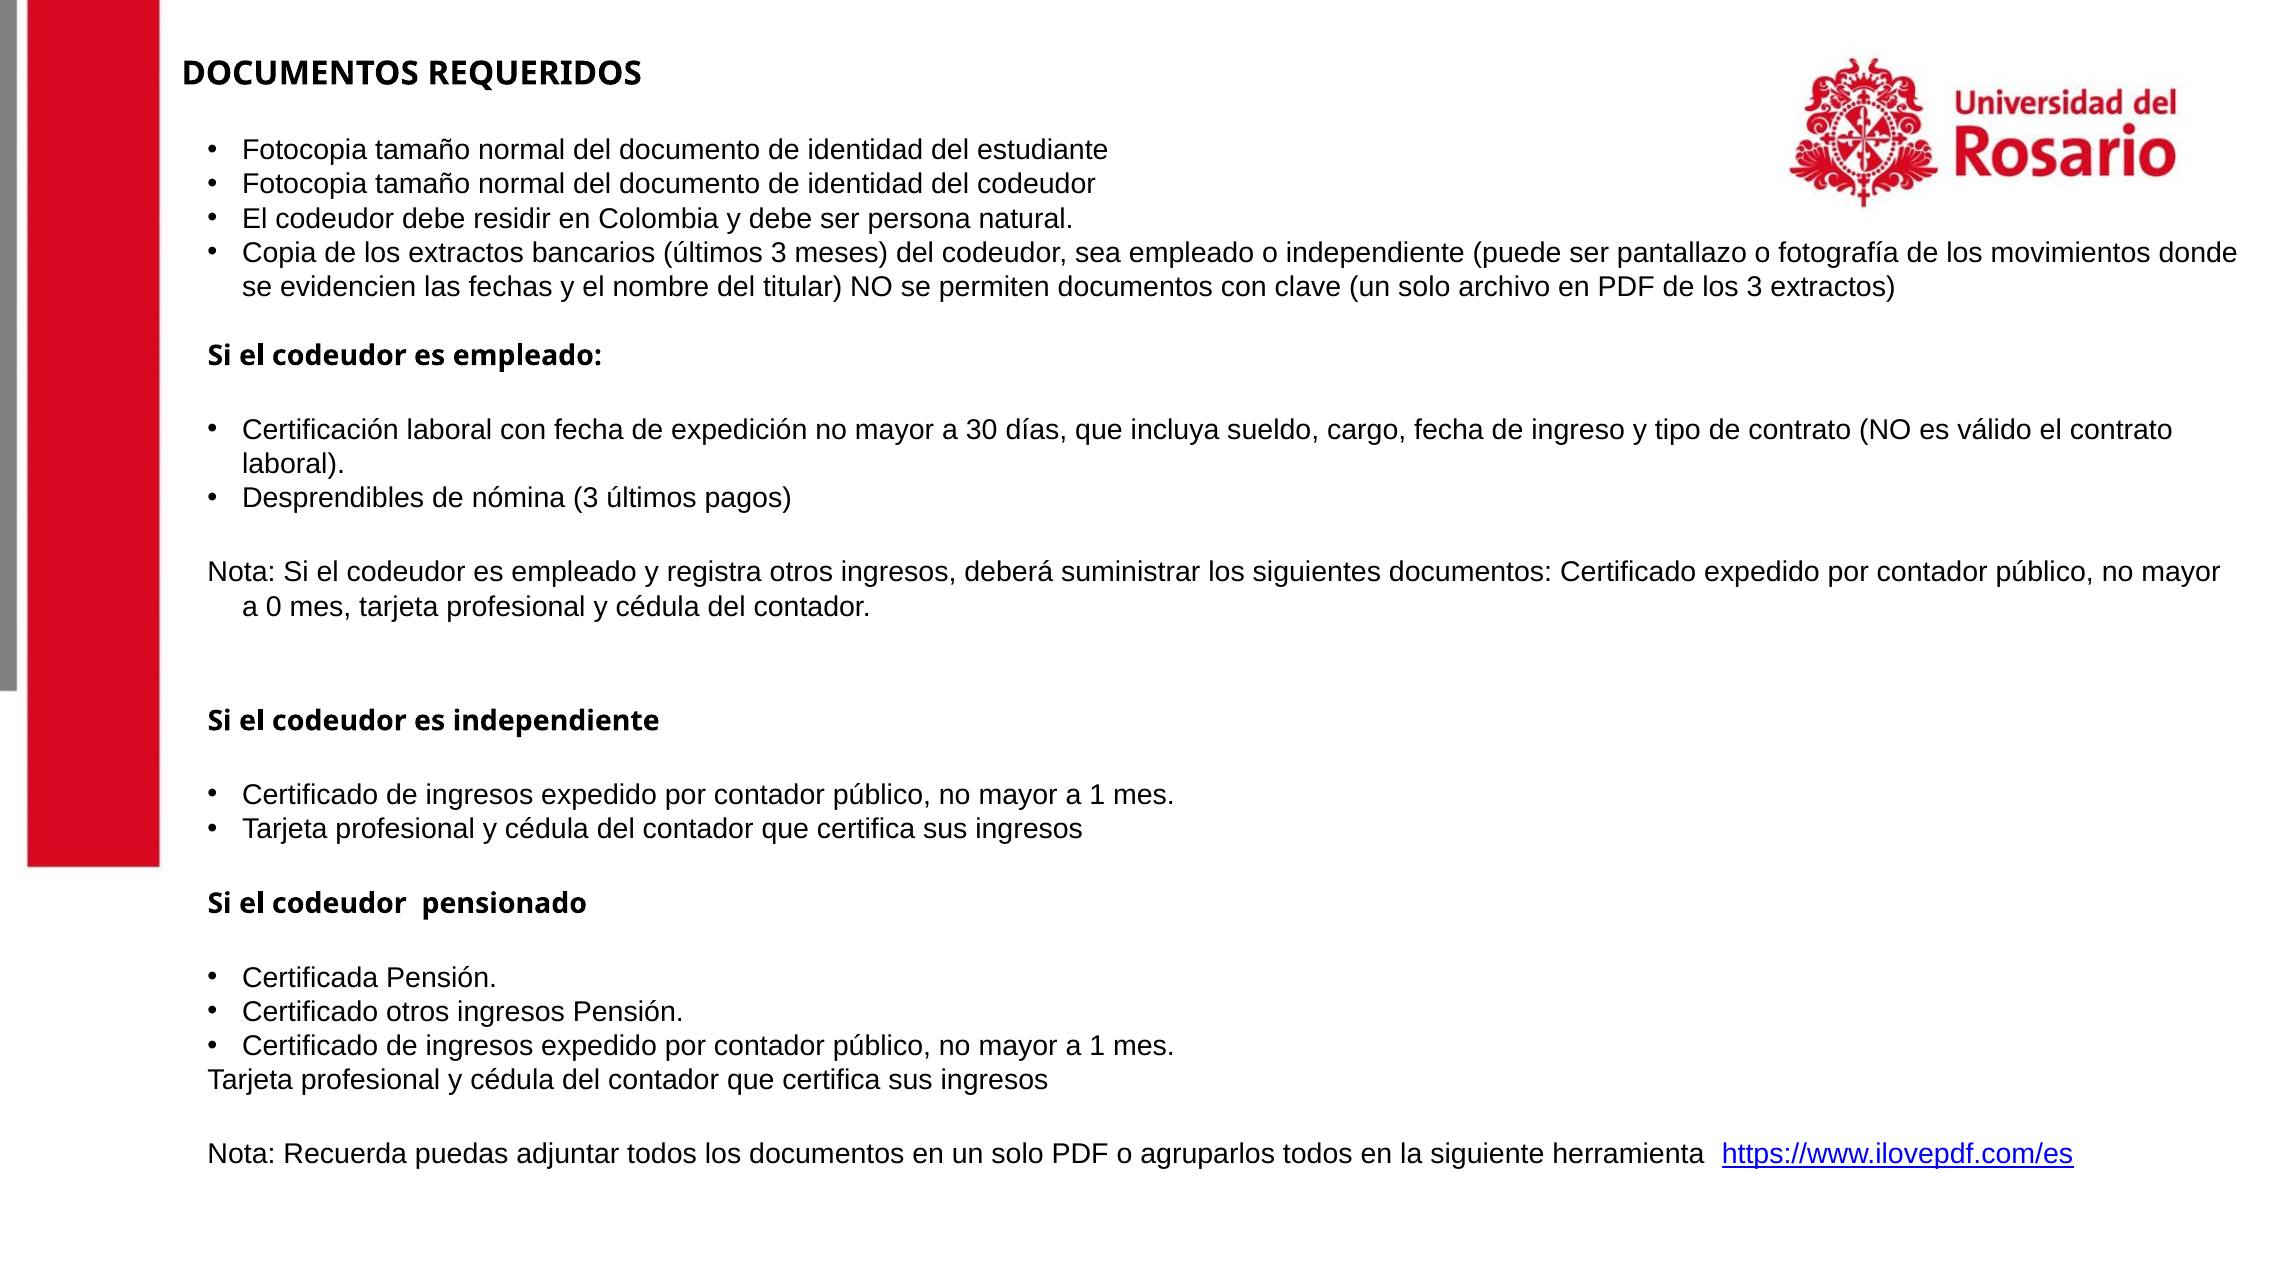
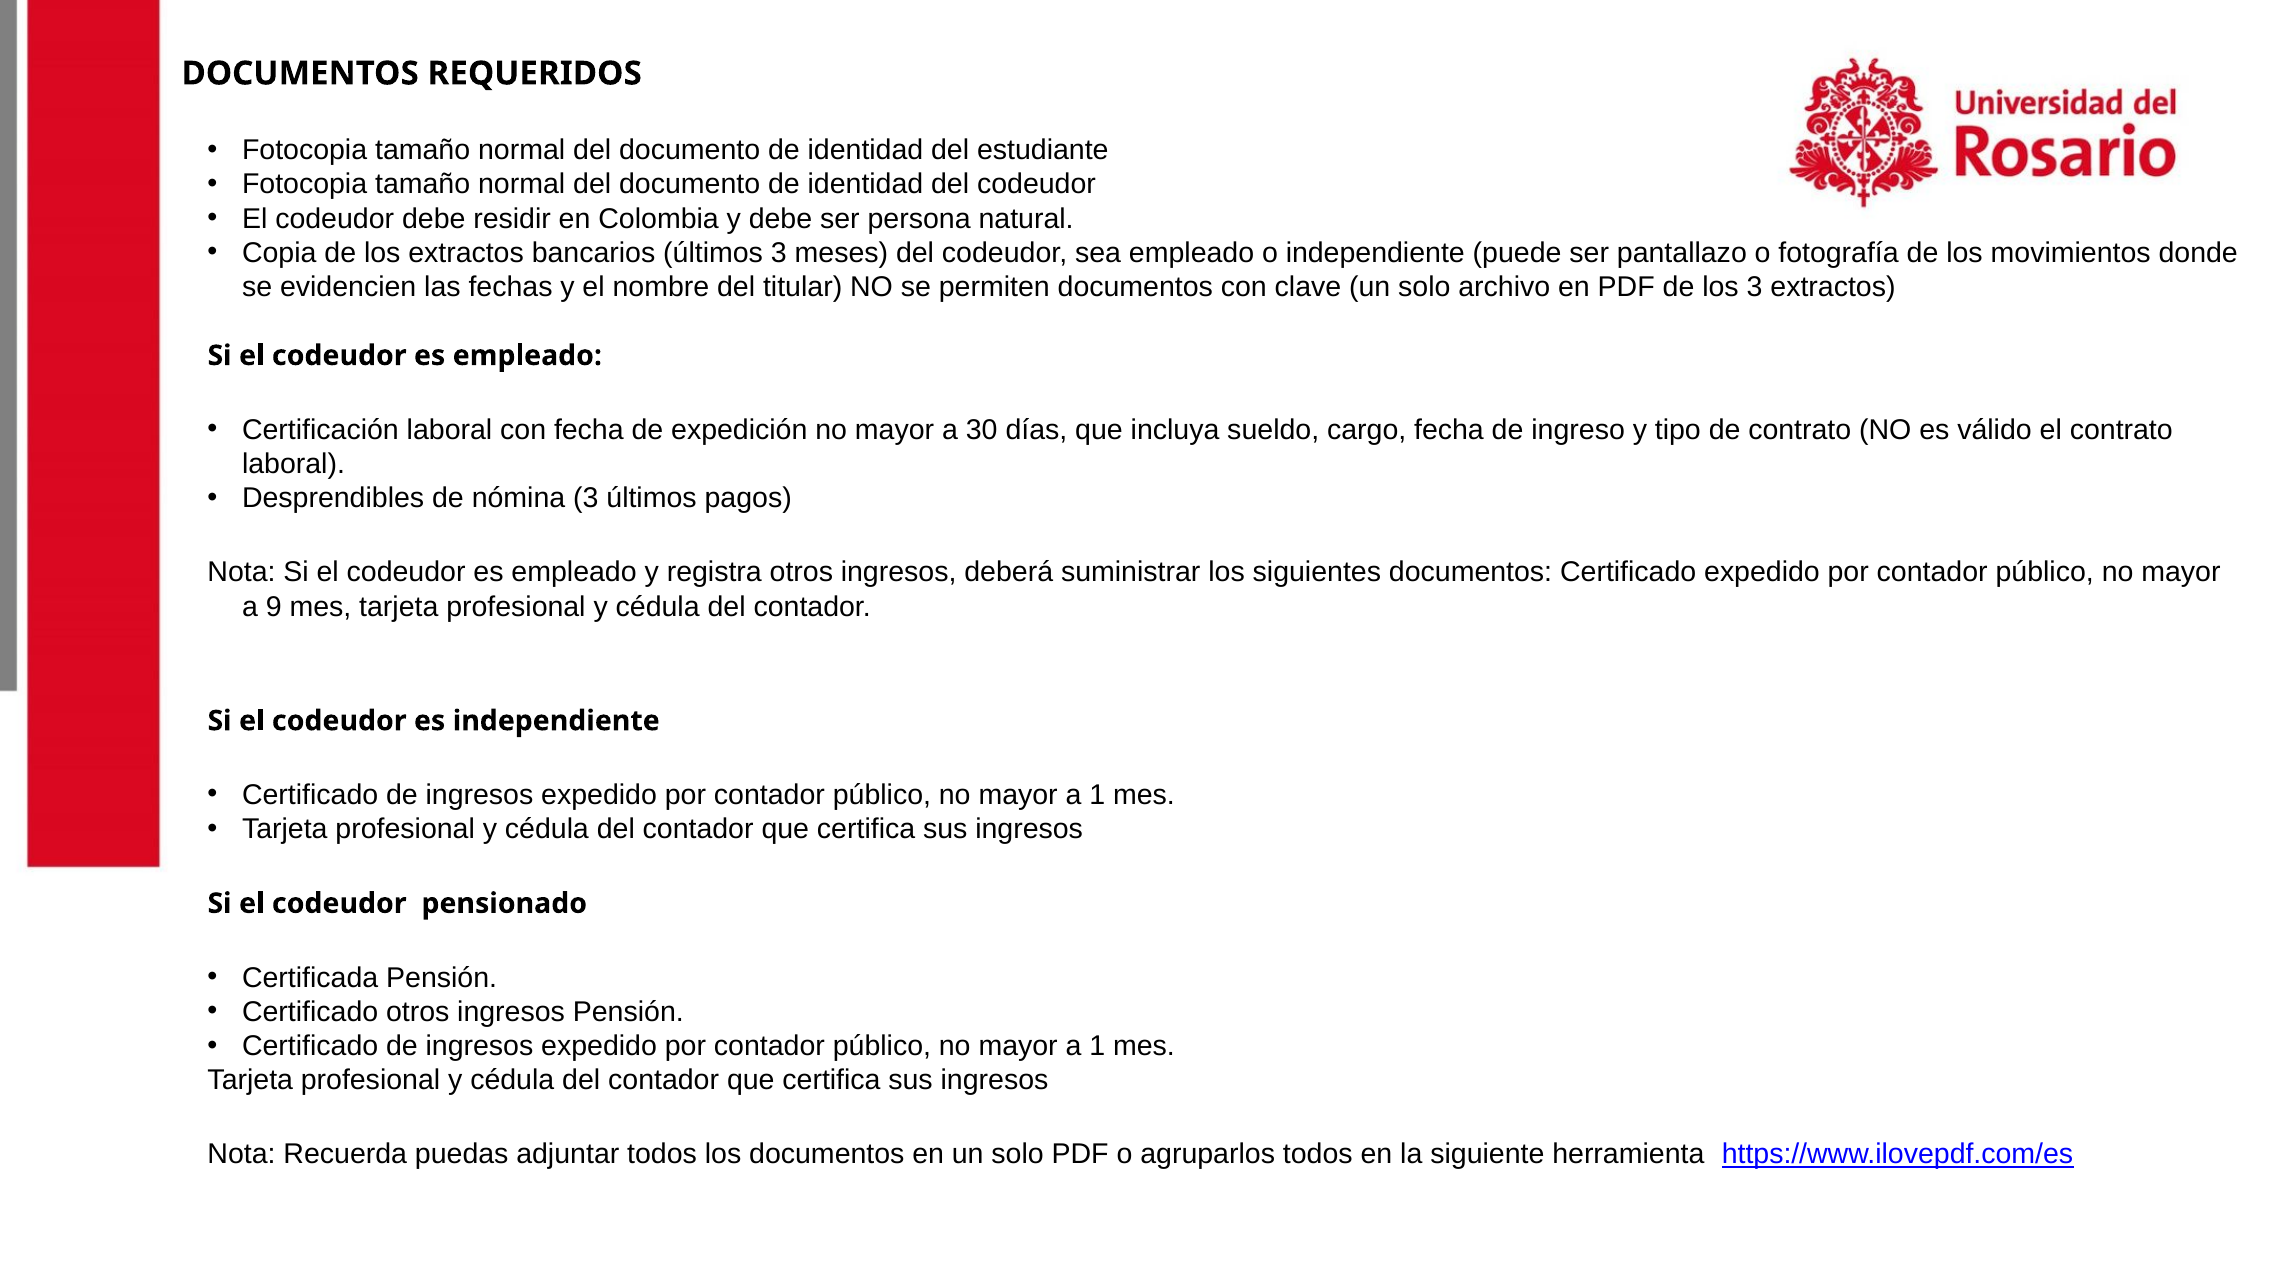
0: 0 -> 9
